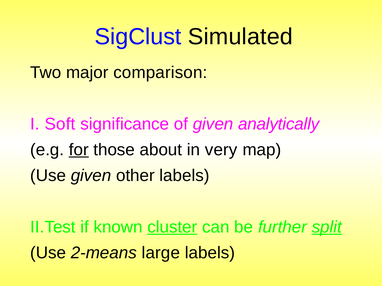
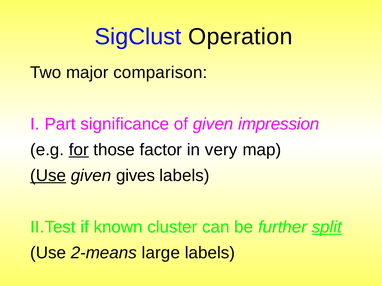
Simulated: Simulated -> Operation
Soft: Soft -> Part
analytically: analytically -> impression
about: about -> factor
Use at (48, 176) underline: none -> present
other: other -> gives
cluster underline: present -> none
